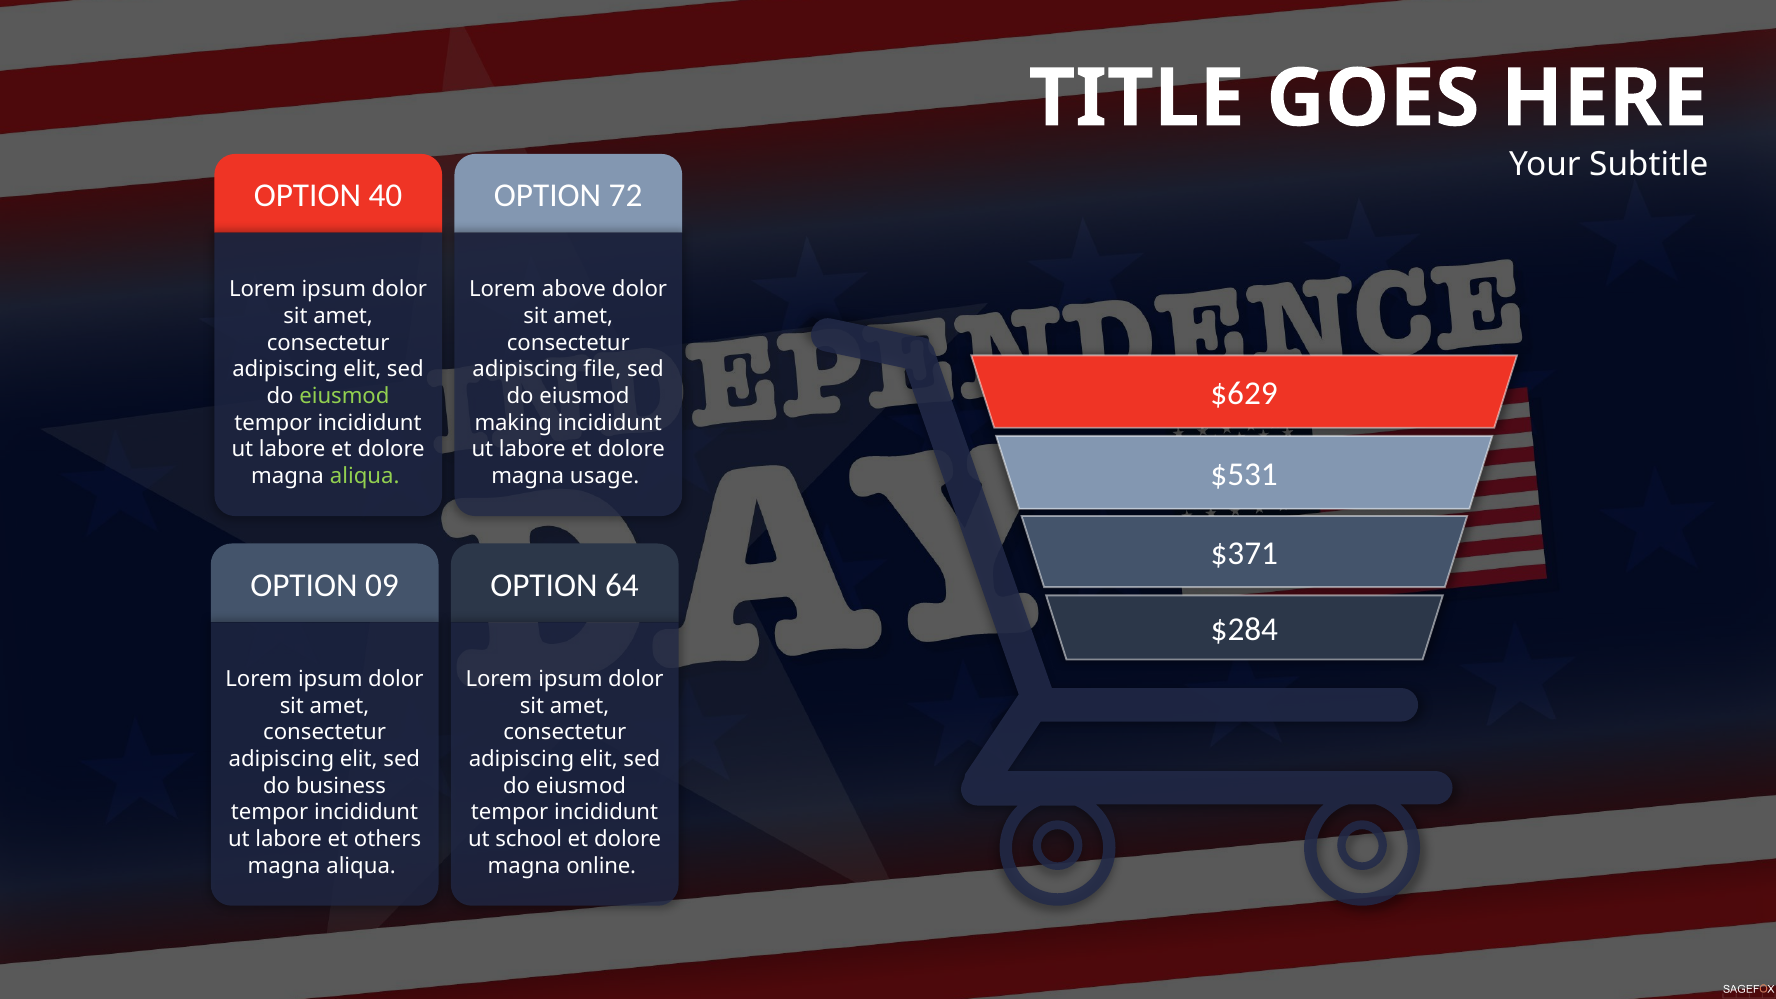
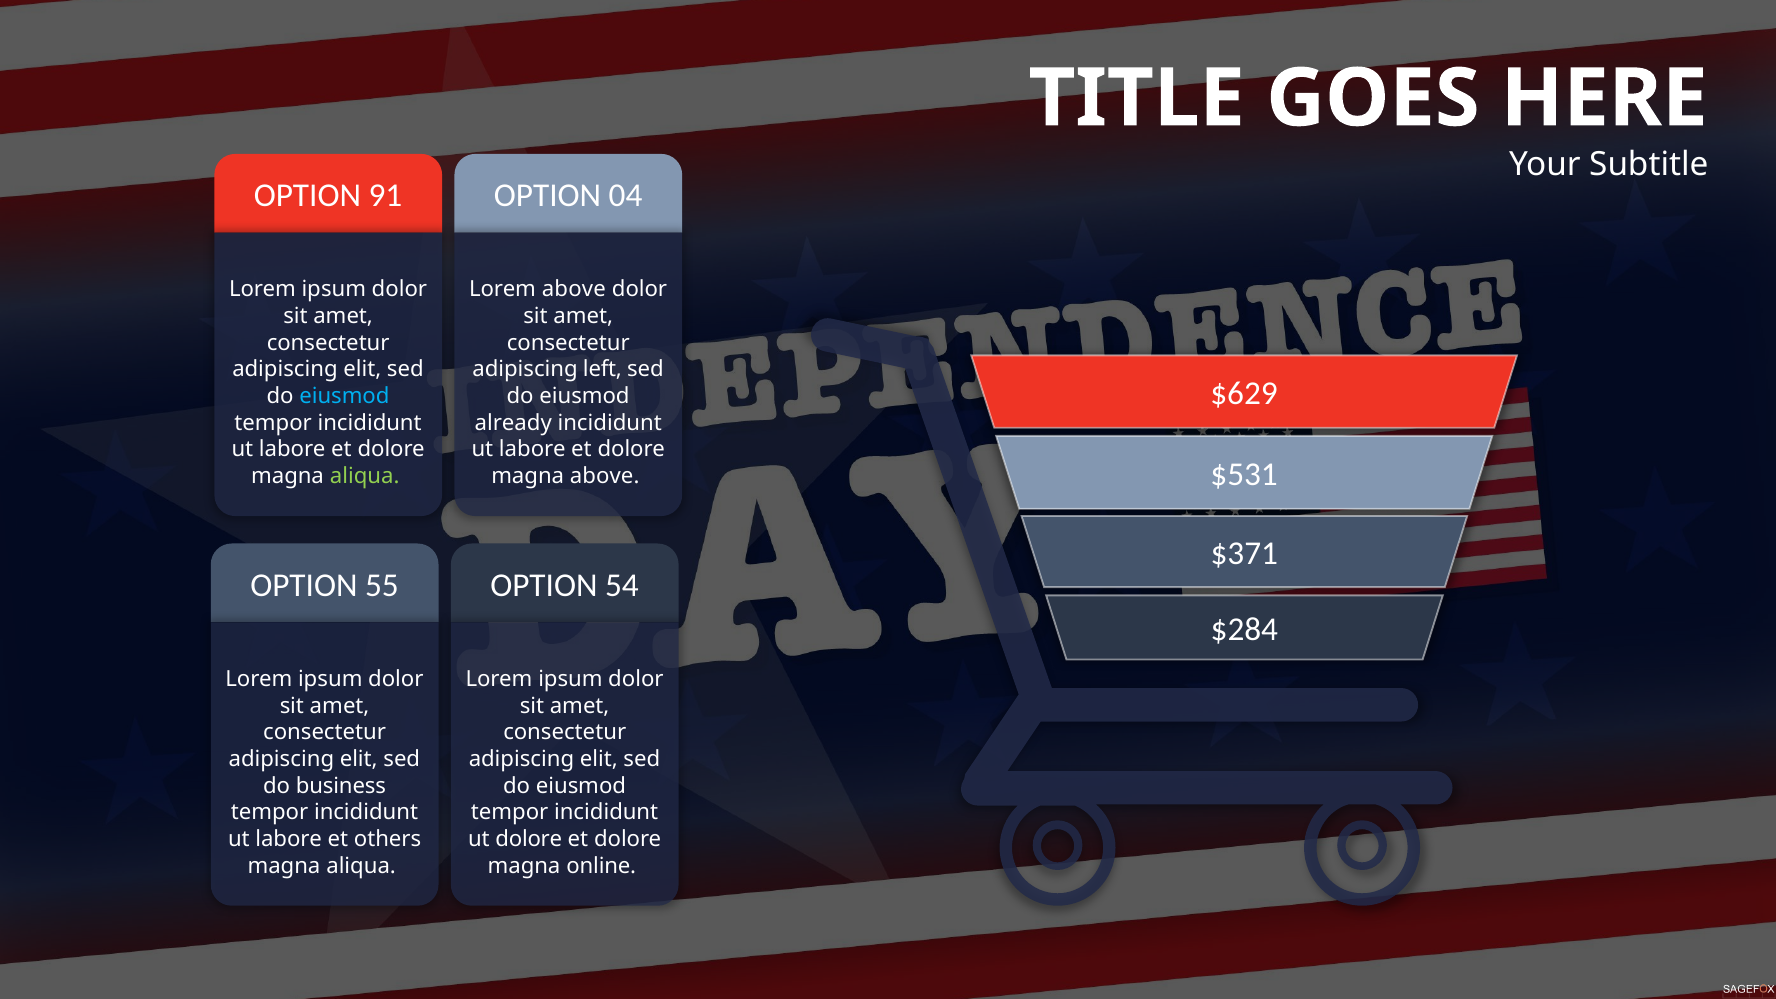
40: 40 -> 91
72: 72 -> 04
file: file -> left
eiusmod at (344, 396) colour: light green -> light blue
making: making -> already
magna usage: usage -> above
09: 09 -> 55
64: 64 -> 54
ut school: school -> dolore
